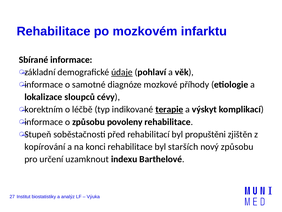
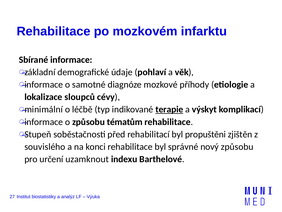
údaje underline: present -> none
korektním: korektním -> minimální
povoleny: povoleny -> tématům
kopírování: kopírování -> souvislého
starších: starších -> správné
